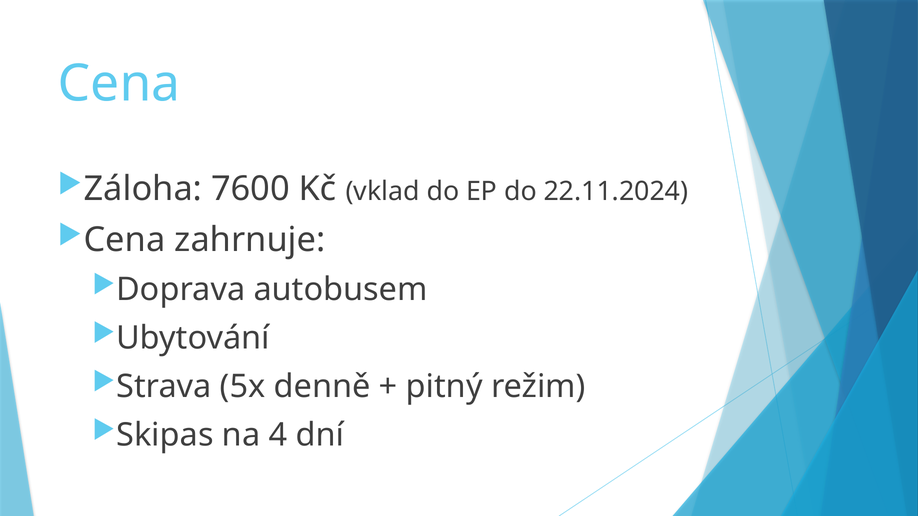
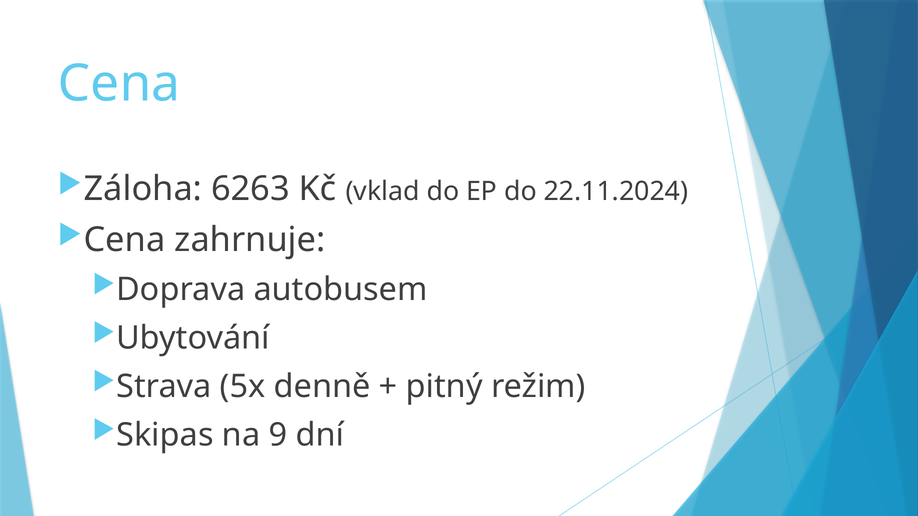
7600: 7600 -> 6263
4: 4 -> 9
